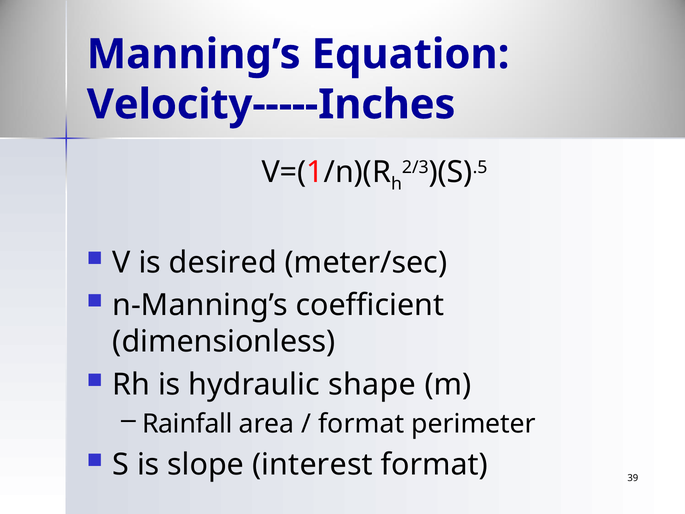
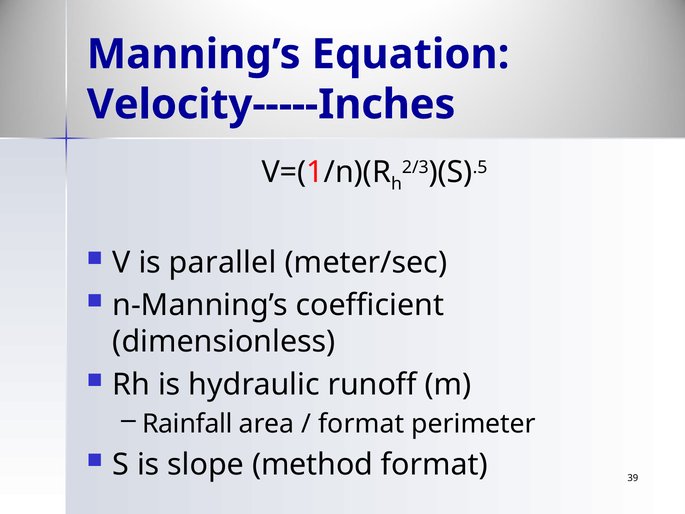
desired: desired -> parallel
shape: shape -> runoff
interest: interest -> method
